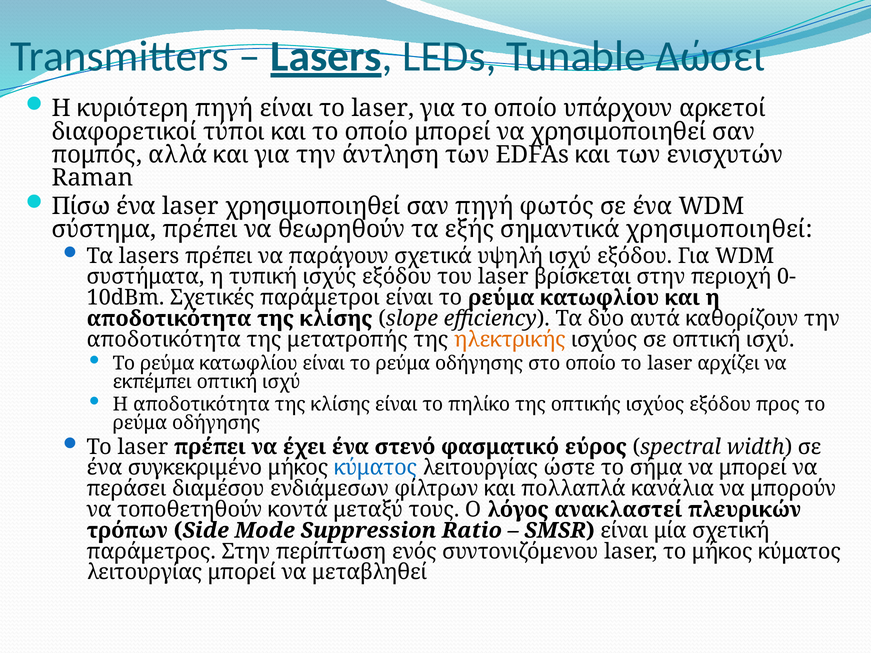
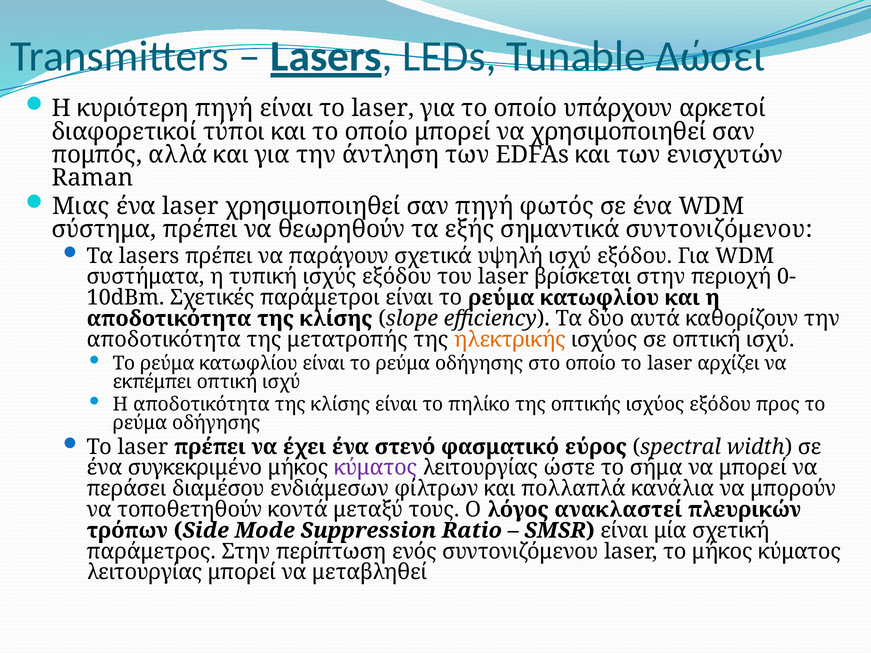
Πίσω: Πίσω -> Μιας
σημαντικά χρησιμοποιηθεί: χρησιμοποιηθεί -> συντονιζόμενου
κύματος at (376, 468) colour: blue -> purple
